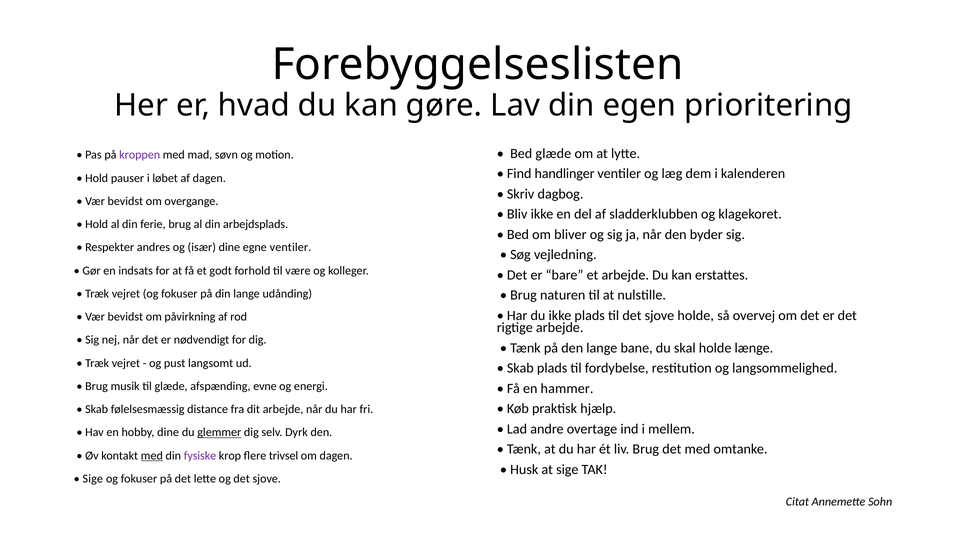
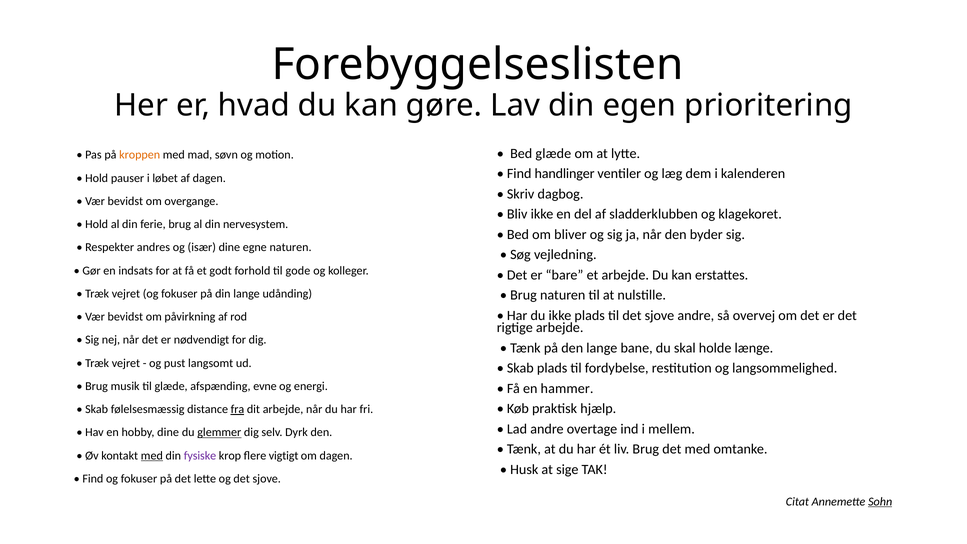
kroppen colour: purple -> orange
arbejdsplads: arbejdsplads -> nervesystem
egne ventiler: ventiler -> naturen
være: være -> gode
sjove holde: holde -> andre
fra underline: none -> present
trivsel: trivsel -> vigtigt
Sige at (93, 479): Sige -> Find
Sohn underline: none -> present
